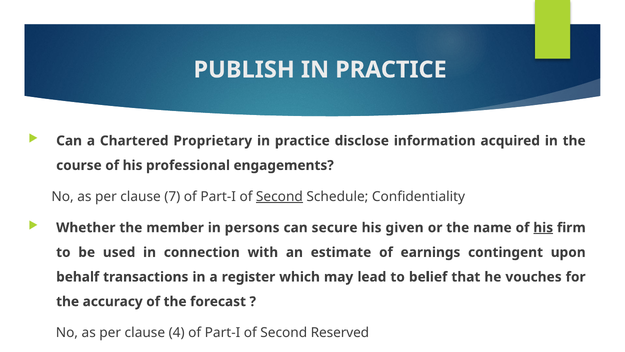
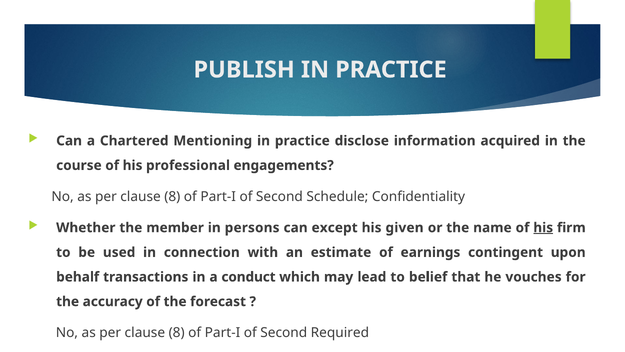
Proprietary: Proprietary -> Mentioning
7 at (172, 196): 7 -> 8
Second at (279, 196) underline: present -> none
secure: secure -> except
register: register -> conduct
4 at (177, 332): 4 -> 8
Reserved: Reserved -> Required
